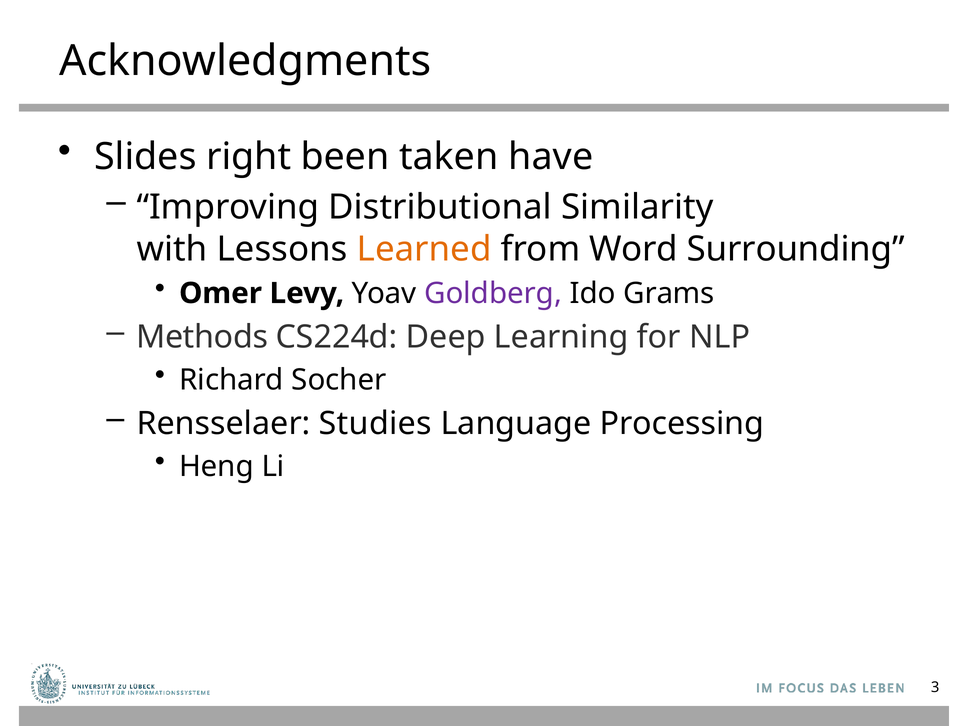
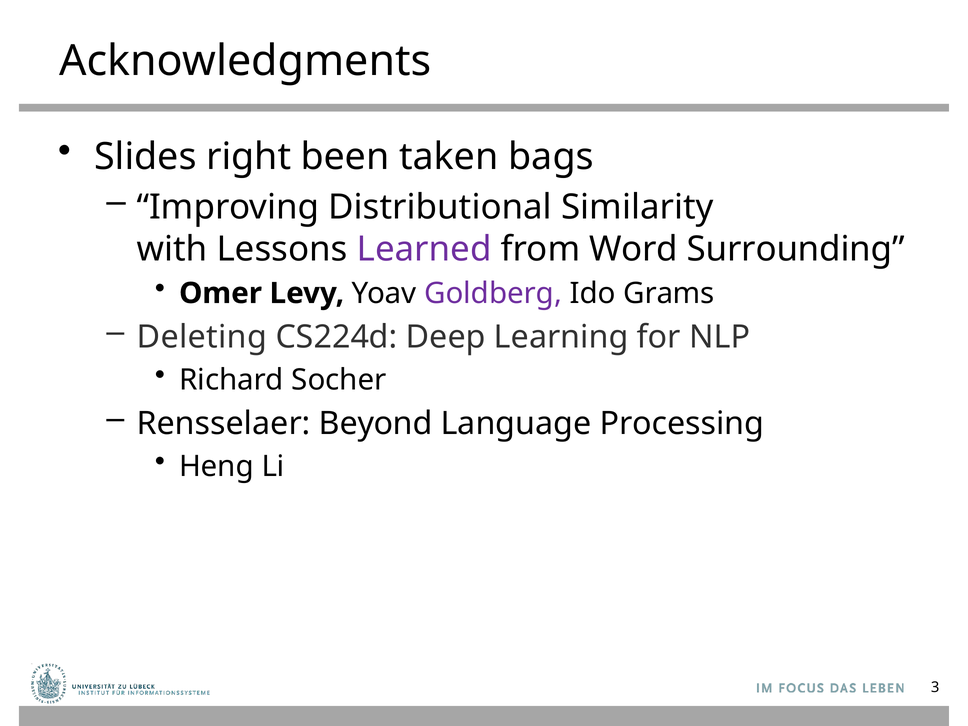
have: have -> bags
Learned colour: orange -> purple
Methods: Methods -> Deleting
Studies: Studies -> Beyond
